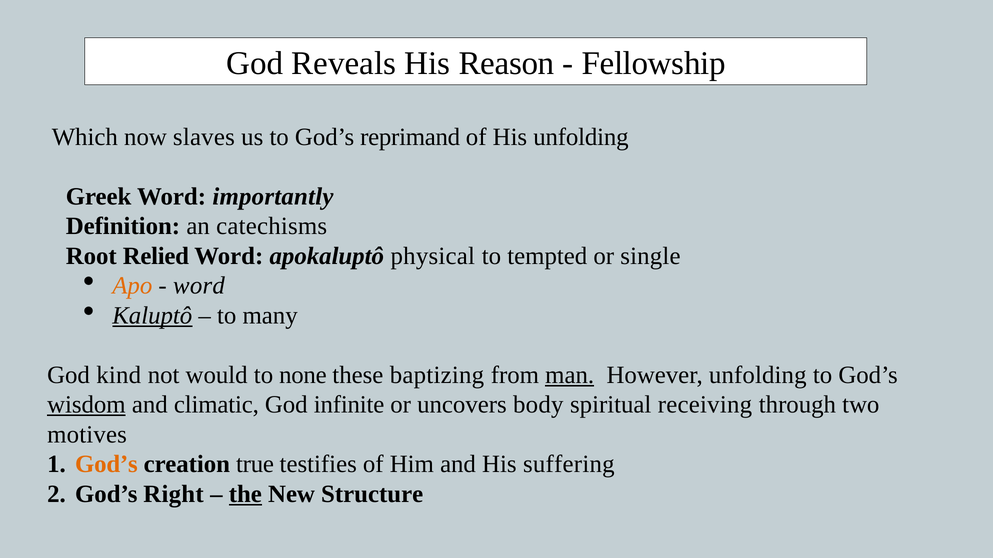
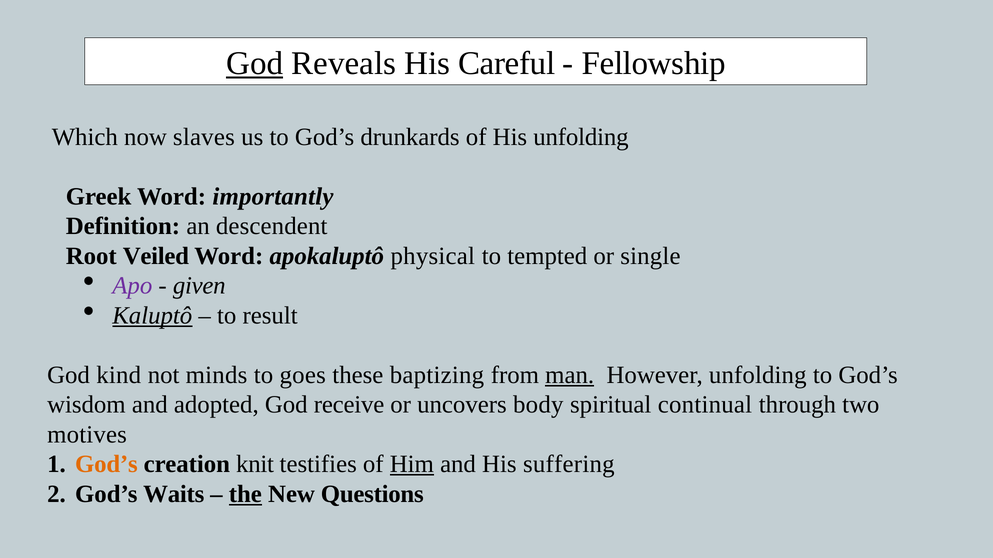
God at (255, 63) underline: none -> present
Reason: Reason -> Careful
reprimand: reprimand -> drunkards
catechisms: catechisms -> descendent
Relied: Relied -> Veiled
Apo colour: orange -> purple
word at (199, 286): word -> given
many: many -> result
would: would -> minds
none: none -> goes
wisdom underline: present -> none
climatic: climatic -> adopted
infinite: infinite -> receive
receiving: receiving -> continual
true: true -> knit
Him underline: none -> present
Right: Right -> Waits
Structure: Structure -> Questions
